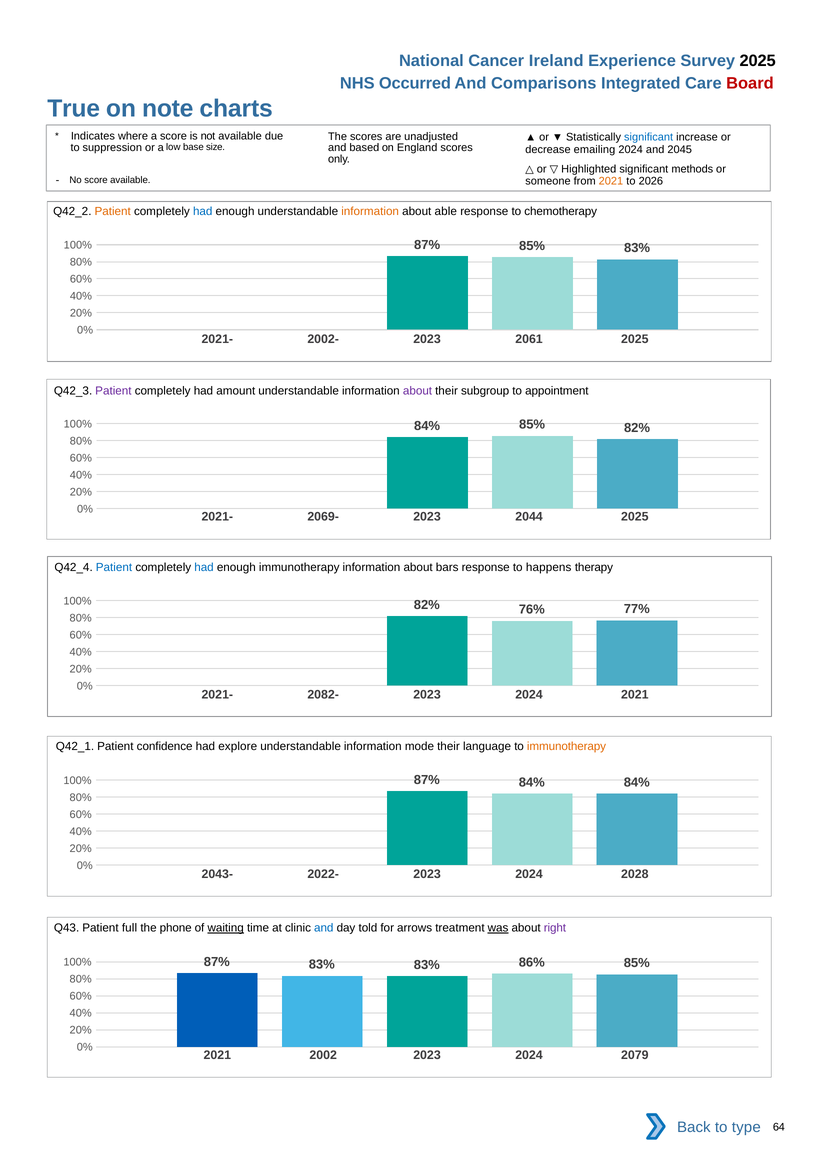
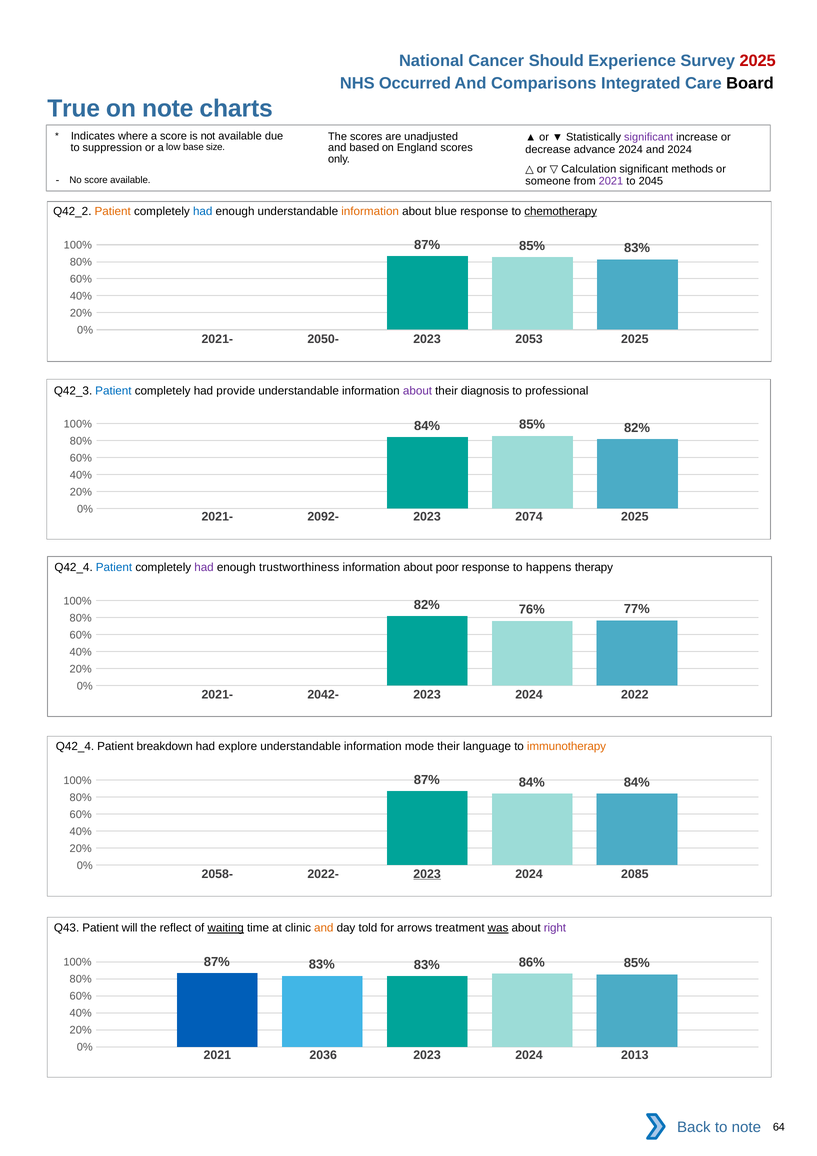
Ireland: Ireland -> Should
2025 at (758, 61) colour: black -> red
Board colour: red -> black
significant at (649, 137) colour: blue -> purple
emailing: emailing -> advance
and 2045: 2045 -> 2024
Highlighted: Highlighted -> Calculation
2021 at (611, 181) colour: orange -> purple
2026: 2026 -> 2045
able: able -> blue
chemotherapy underline: none -> present
2002-: 2002- -> 2050-
2061: 2061 -> 2053
Patient at (113, 391) colour: purple -> blue
amount: amount -> provide
subgroup: subgroup -> diagnosis
appointment: appointment -> professional
2069-: 2069- -> 2092-
2044: 2044 -> 2074
had at (204, 568) colour: blue -> purple
enough immunotherapy: immunotherapy -> trustworthiness
bars: bars -> poor
2082-: 2082- -> 2042-
2024 2021: 2021 -> 2022
Q42_1 at (75, 747): Q42_1 -> Q42_4
confidence: confidence -> breakdown
2043-: 2043- -> 2058-
2023 at (427, 874) underline: none -> present
2028: 2028 -> 2085
full: full -> will
phone: phone -> reflect
and at (324, 928) colour: blue -> orange
2002: 2002 -> 2036
2079: 2079 -> 2013
to type: type -> note
